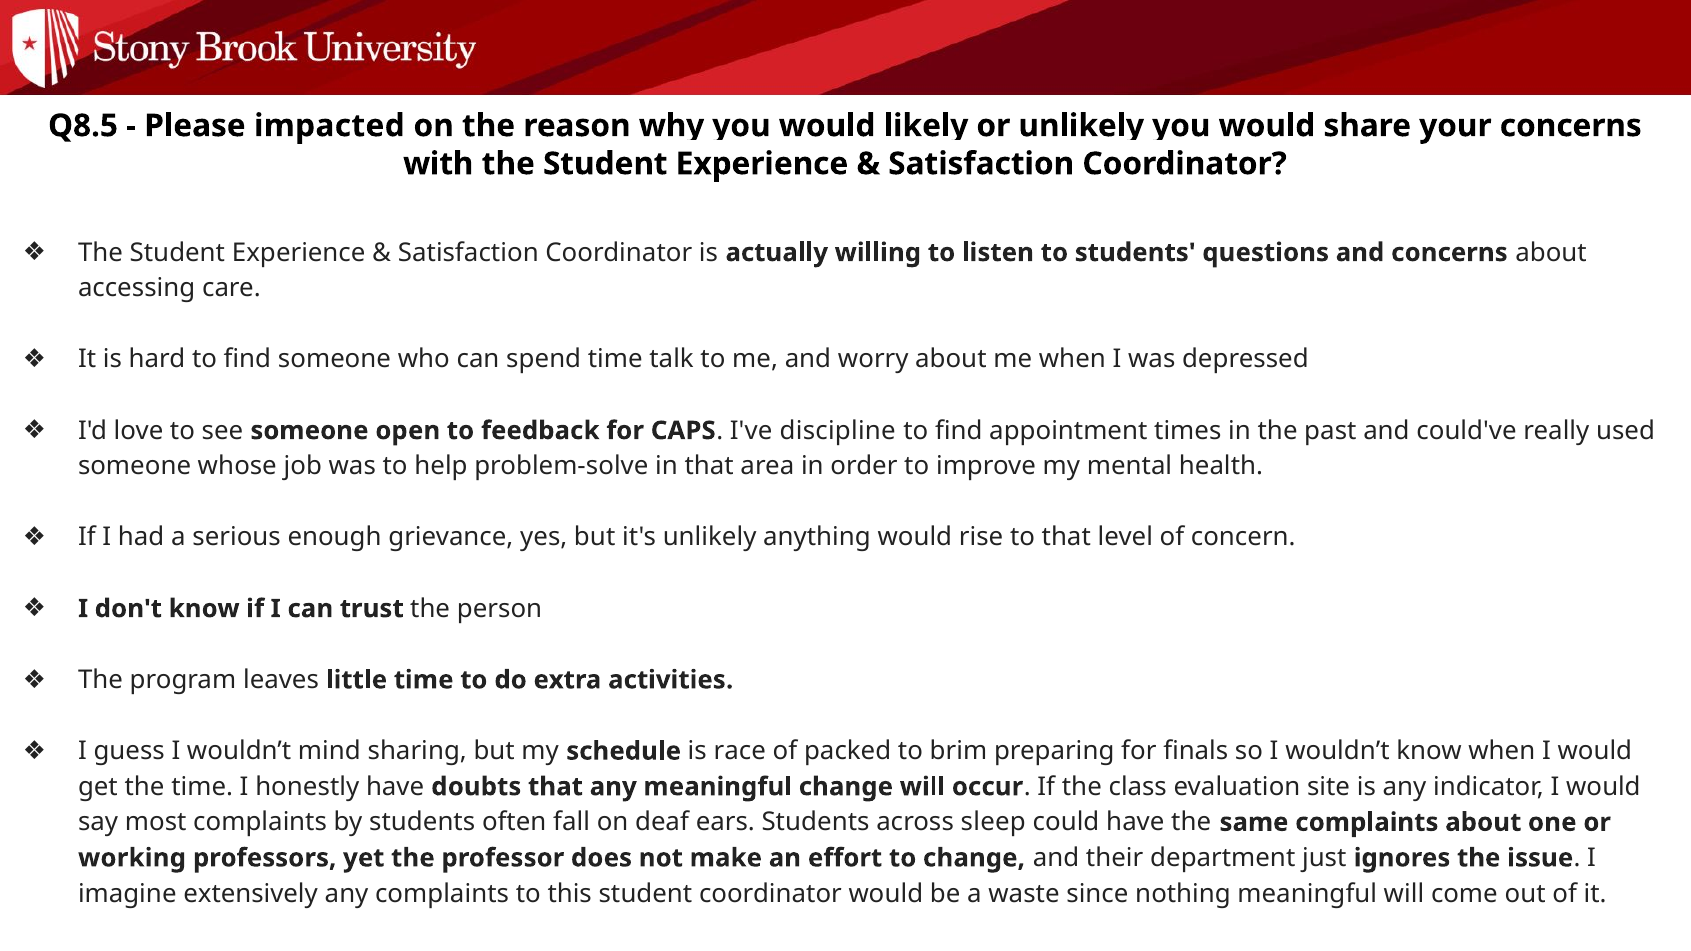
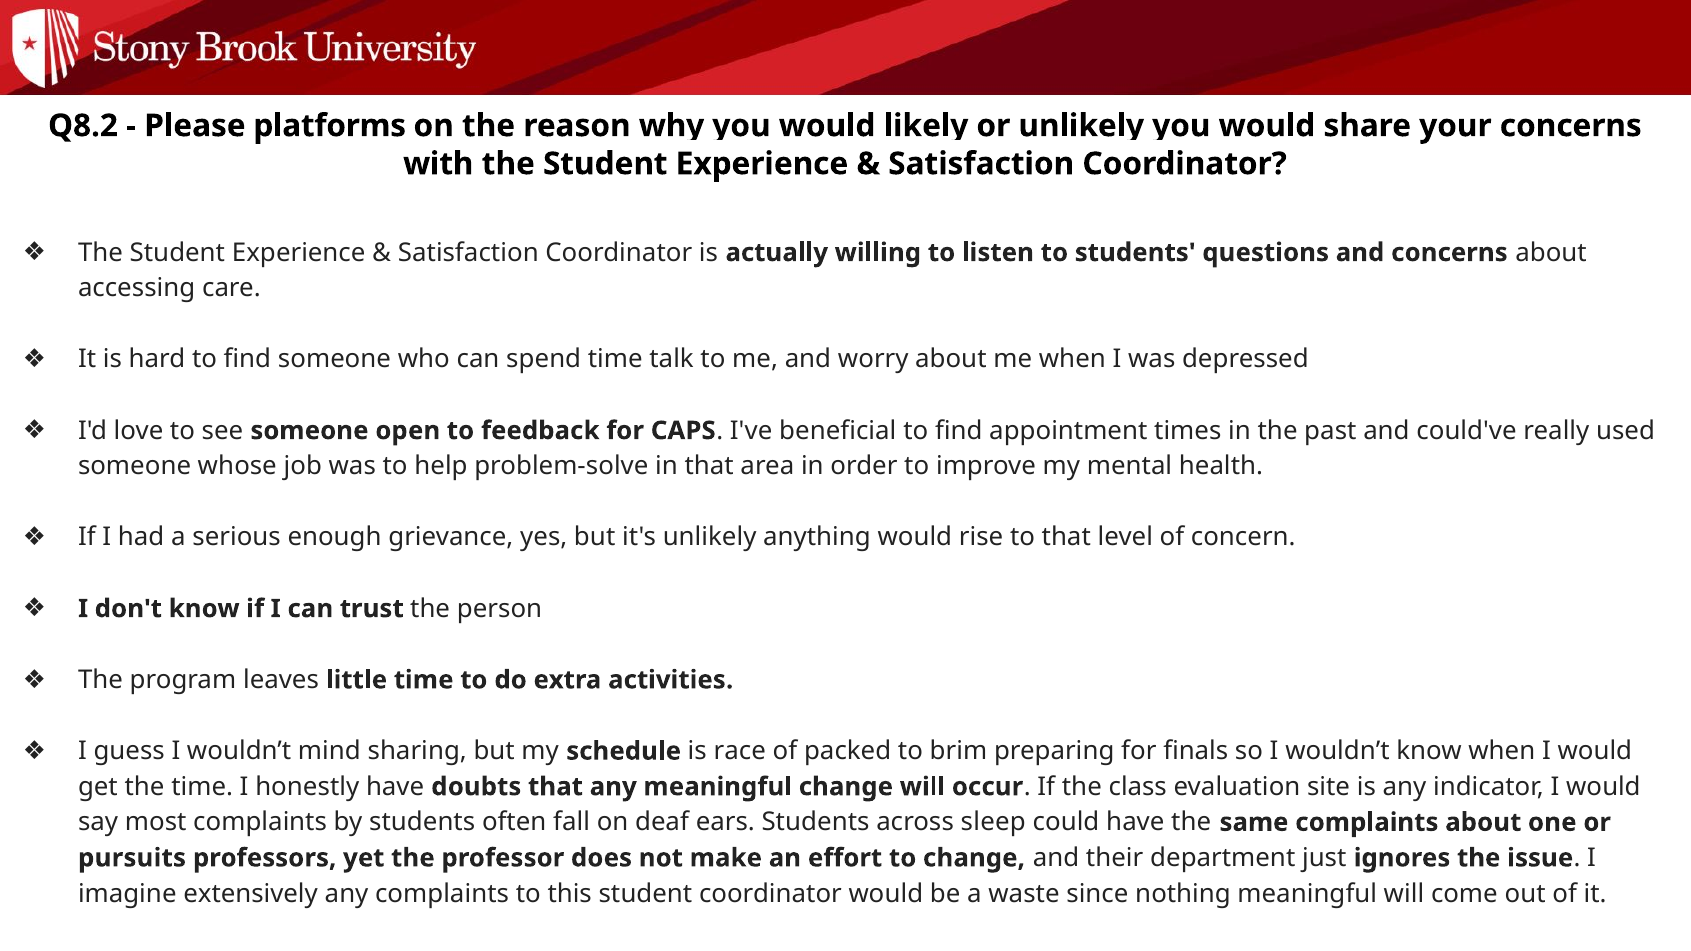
Q8.5: Q8.5 -> Q8.2
impacted: impacted -> platforms
discipline: discipline -> beneficial
working: working -> pursuits
